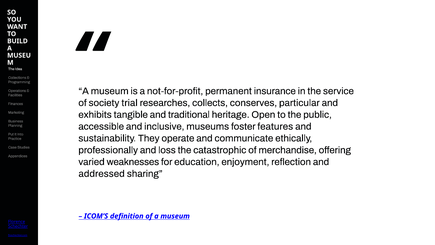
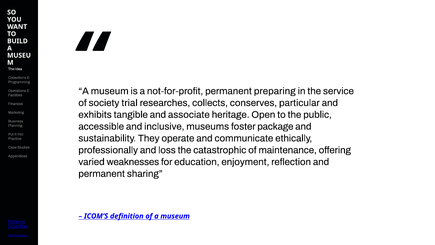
insurance: insurance -> preparing
traditional: traditional -> associate
features: features -> package
merchandise: merchandise -> maintenance
addressed at (102, 173): addressed -> permanent
